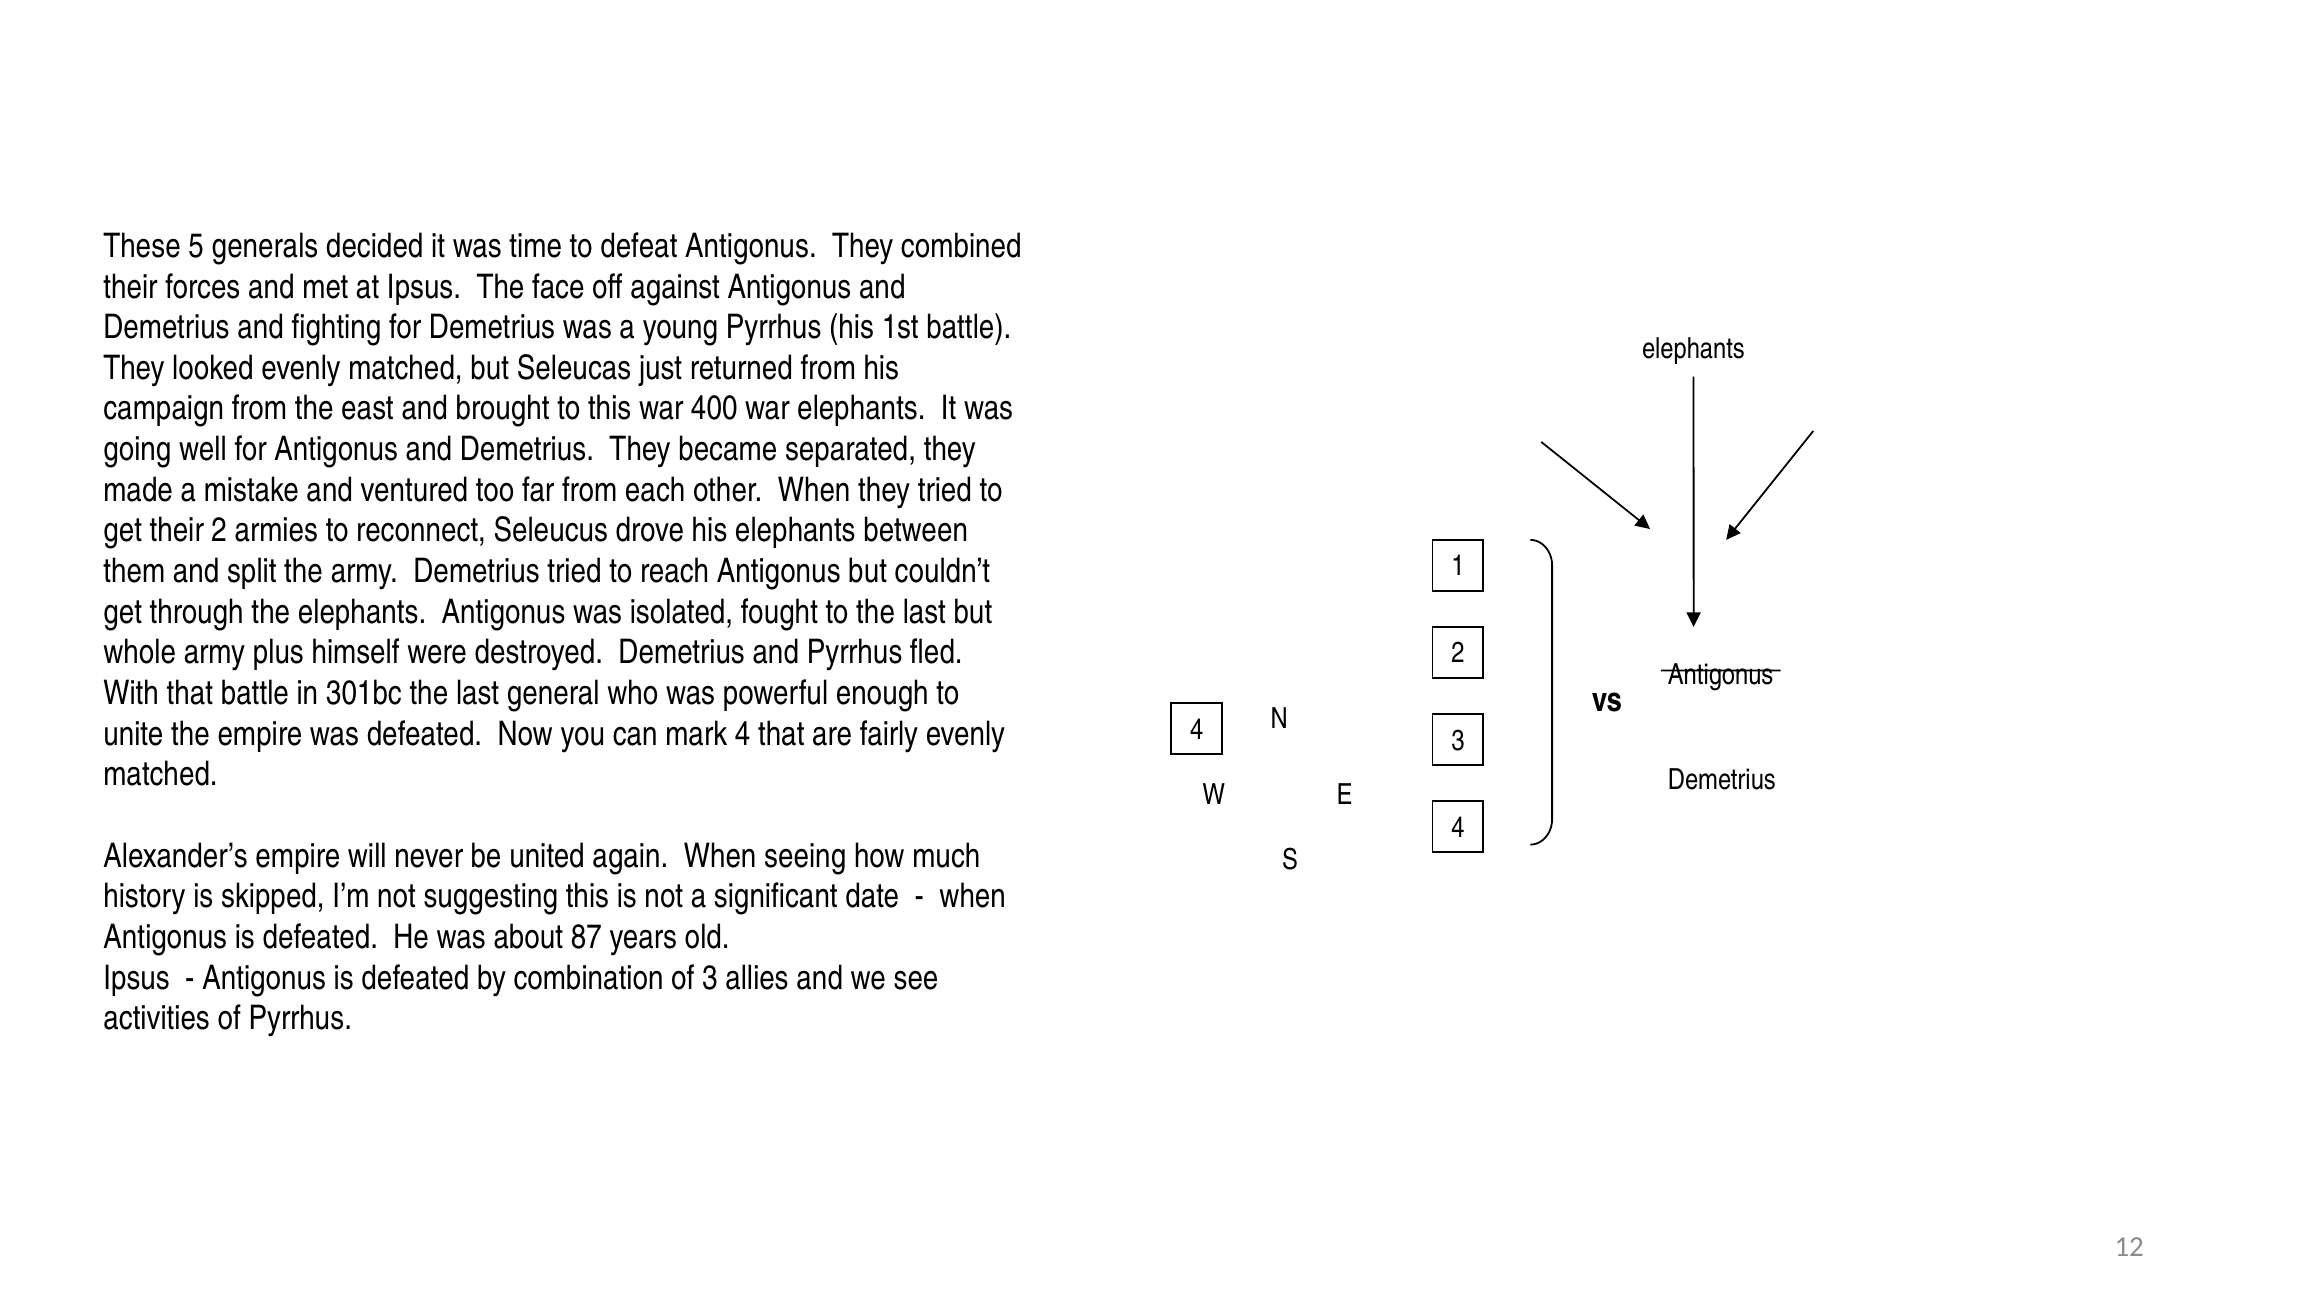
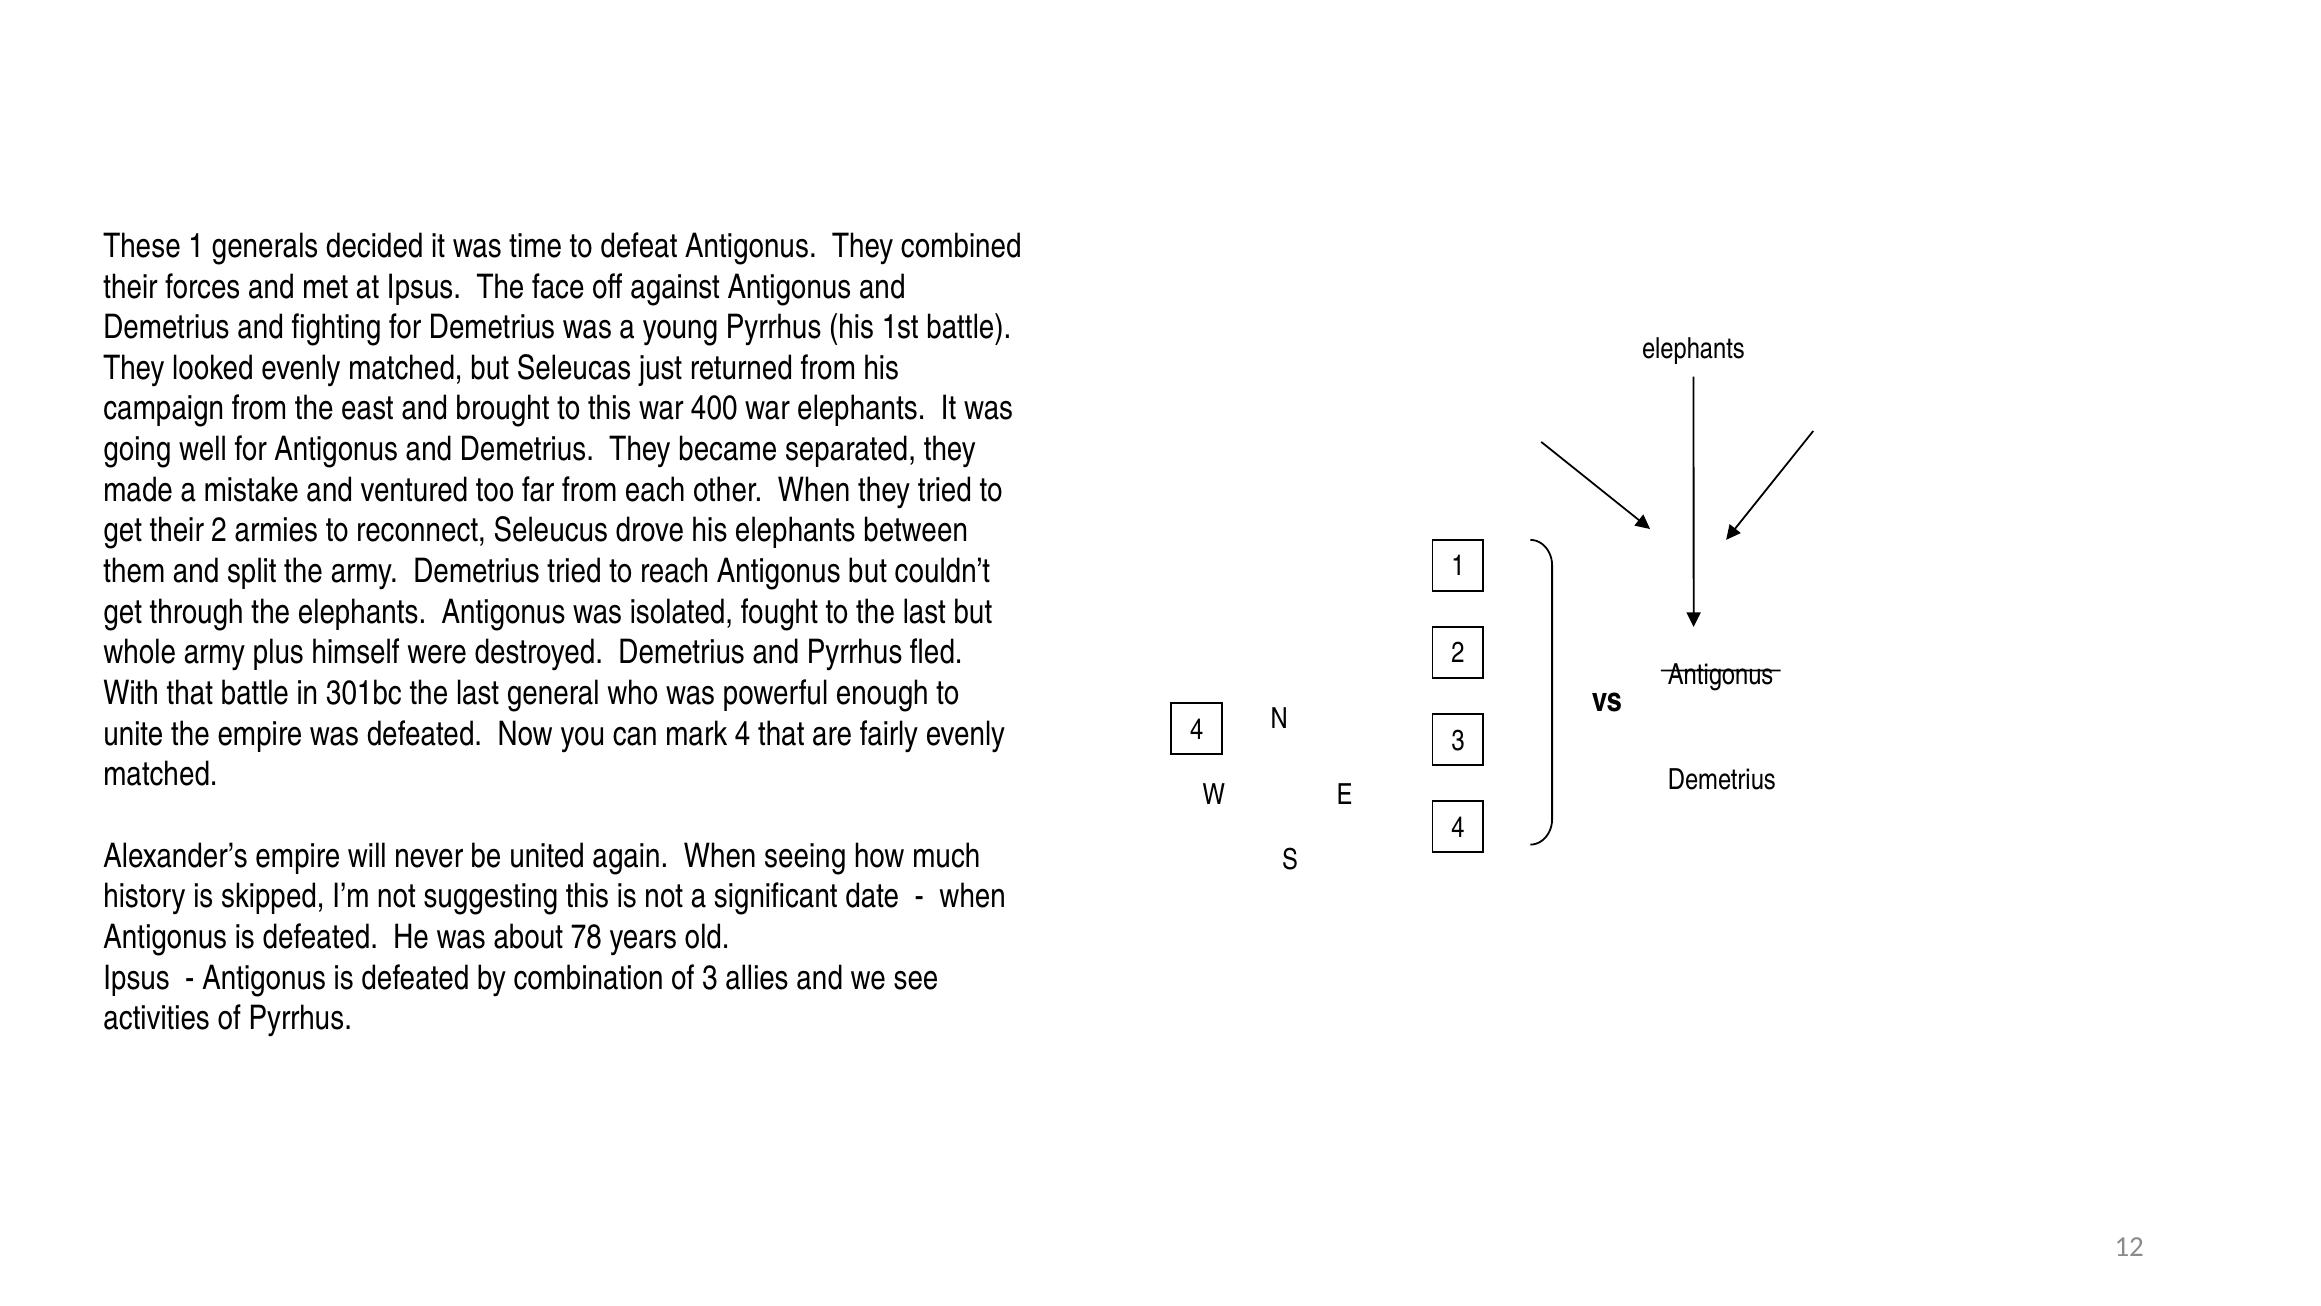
These 5: 5 -> 1
87: 87 -> 78
